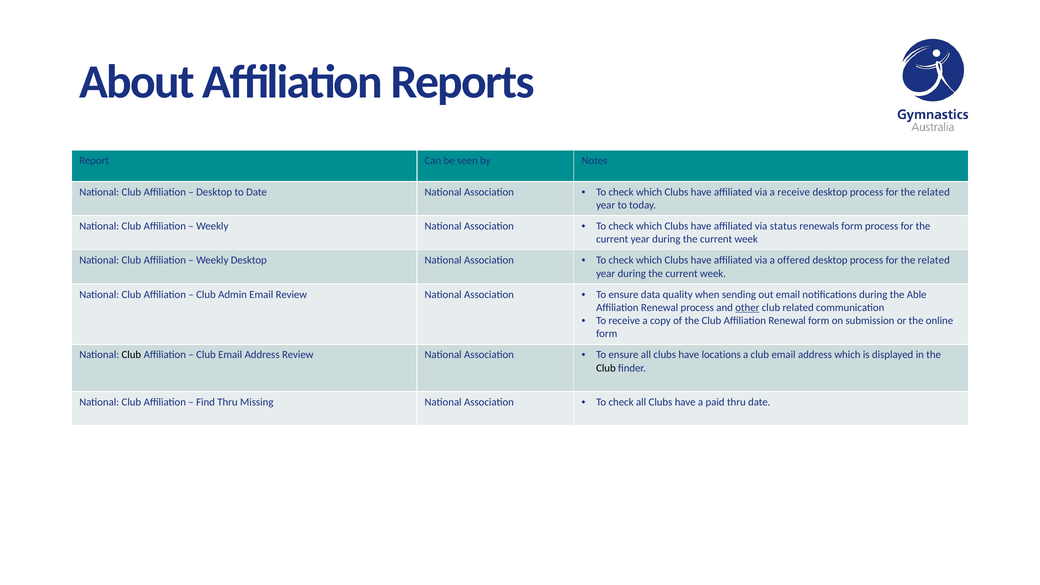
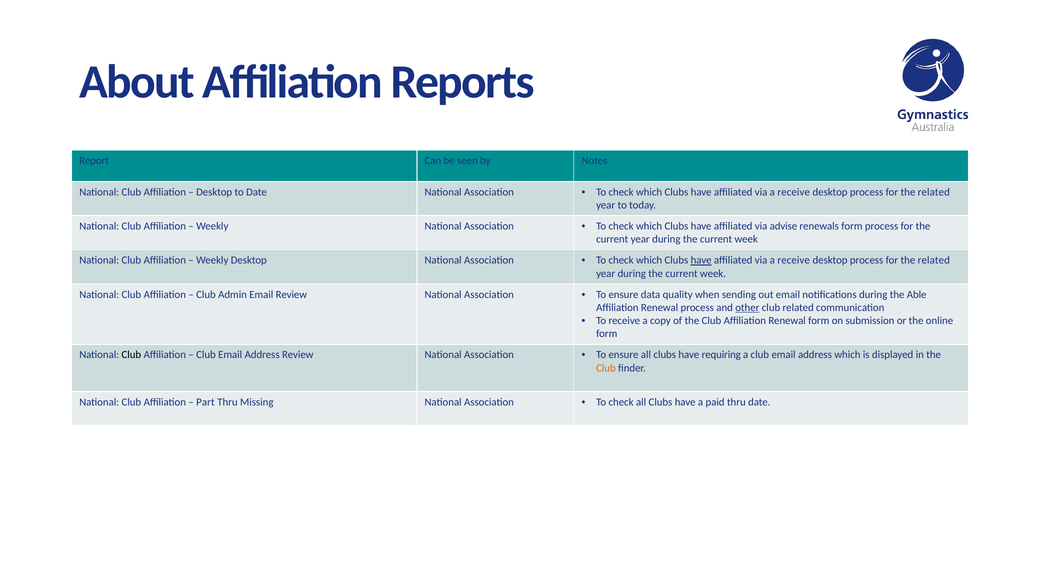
status: status -> advise
have at (701, 260) underline: none -> present
offered at (794, 260): offered -> receive
locations: locations -> requiring
Club at (606, 368) colour: black -> orange
Find: Find -> Part
